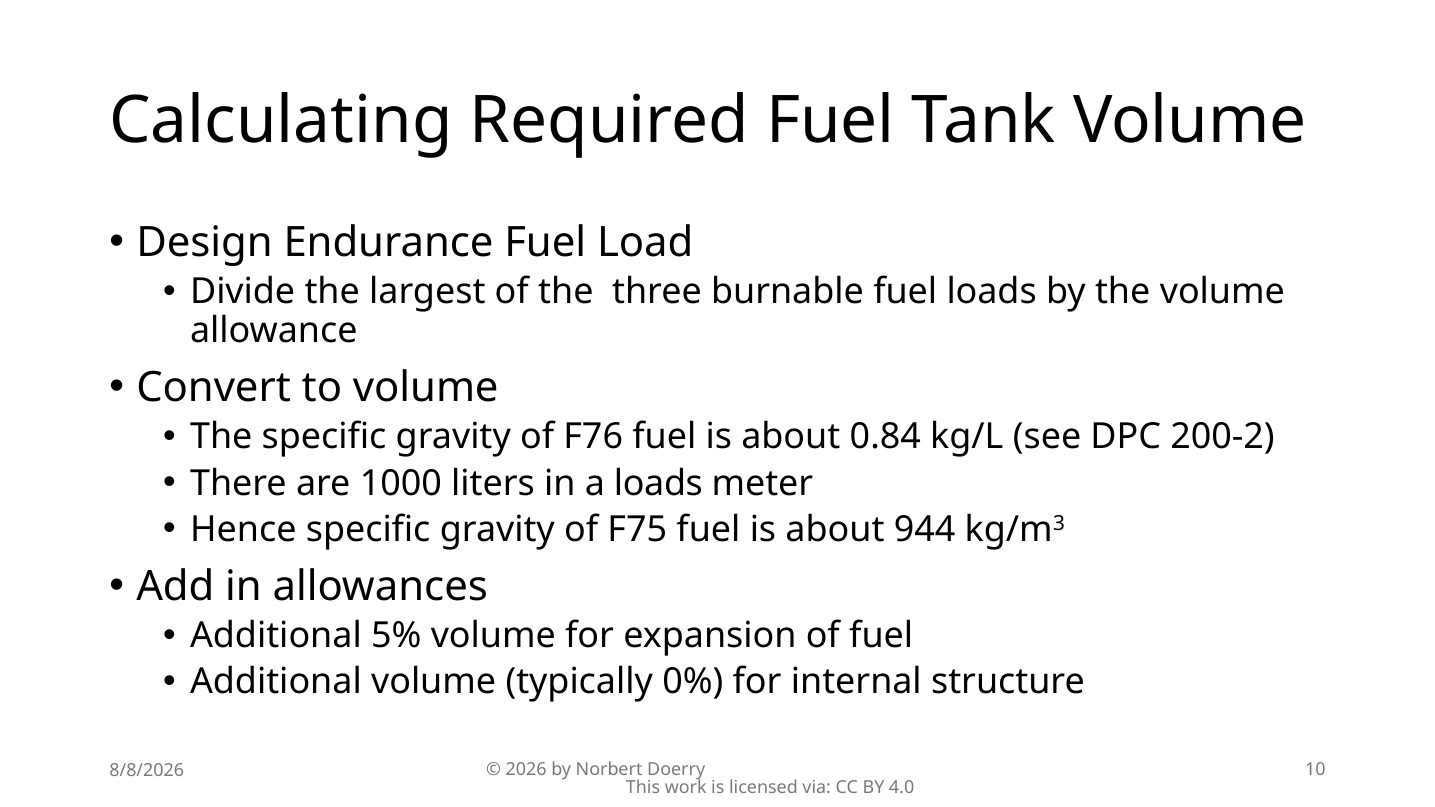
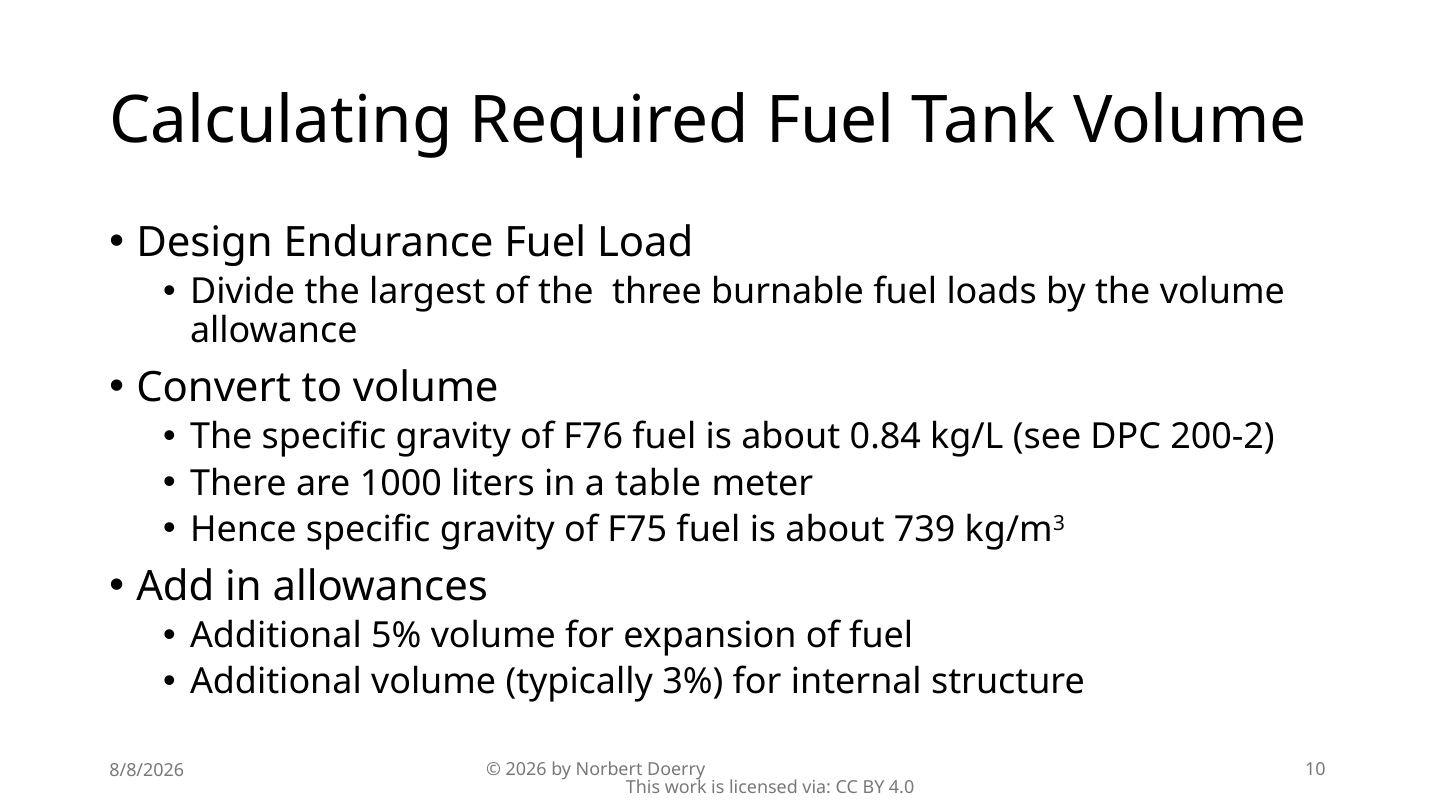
a loads: loads -> table
944: 944 -> 739
0%: 0% -> 3%
